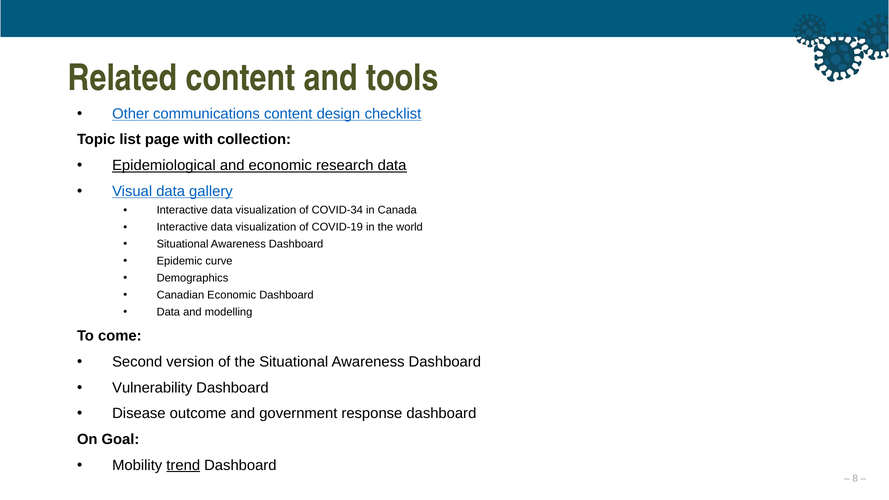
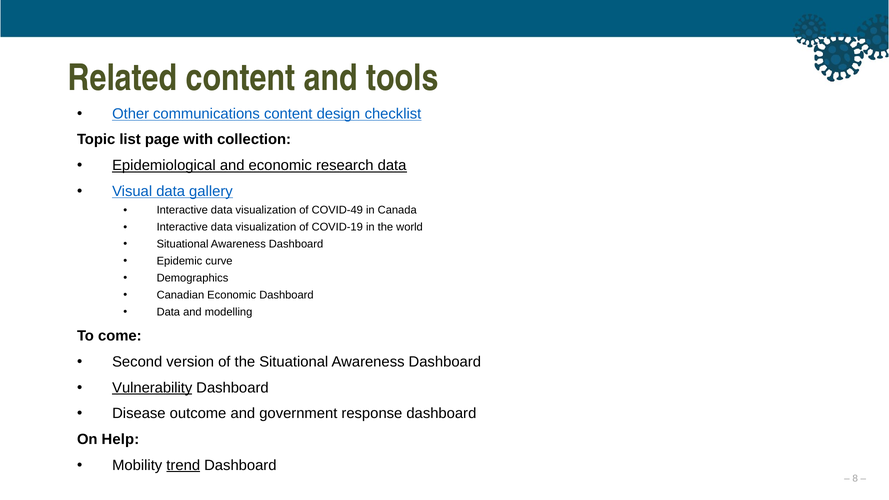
COVID-34: COVID-34 -> COVID-49
Vulnerability underline: none -> present
Goal: Goal -> Help
